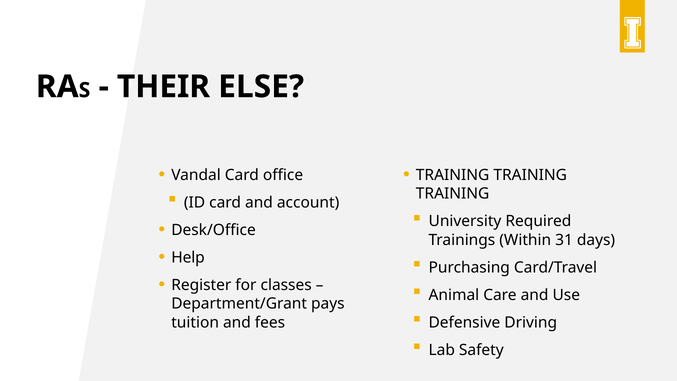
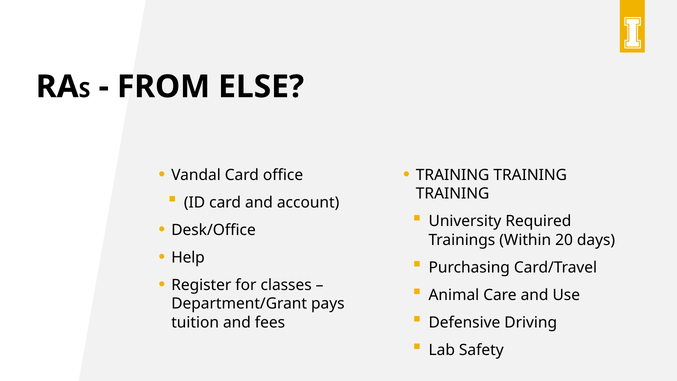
THEIR: THEIR -> FROM
31: 31 -> 20
